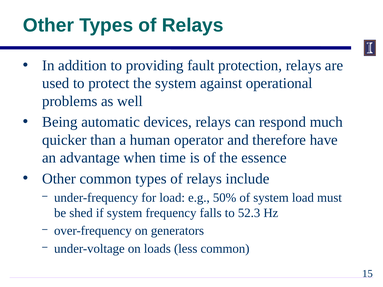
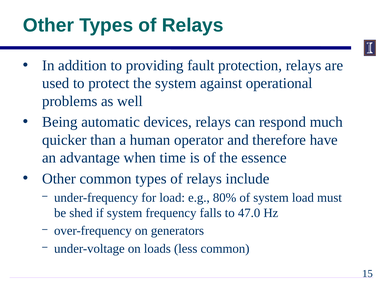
50%: 50% -> 80%
52.3: 52.3 -> 47.0
